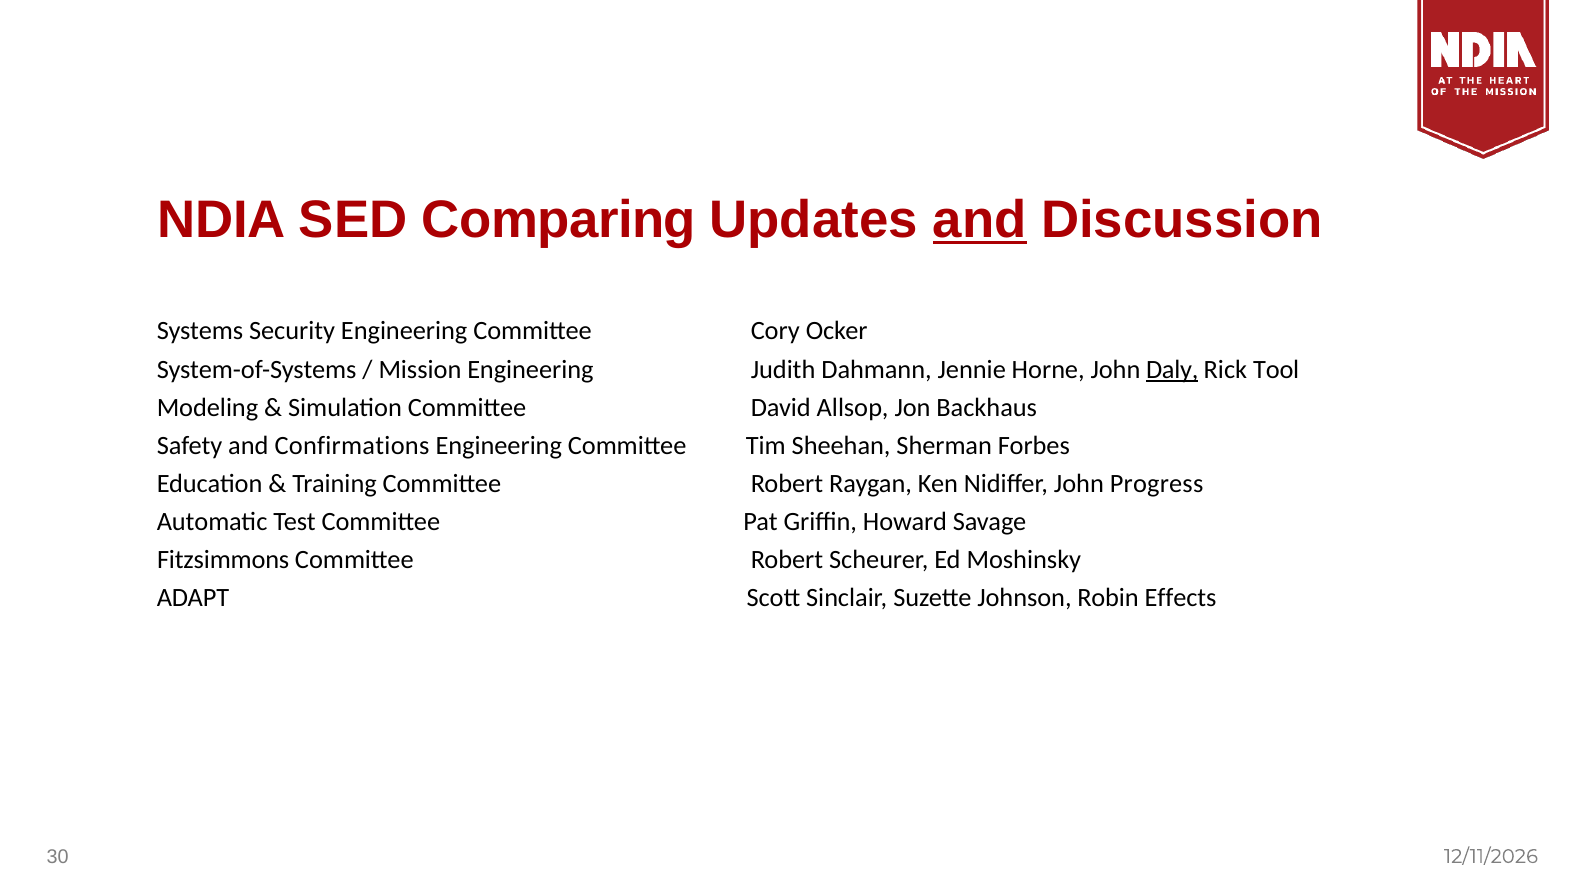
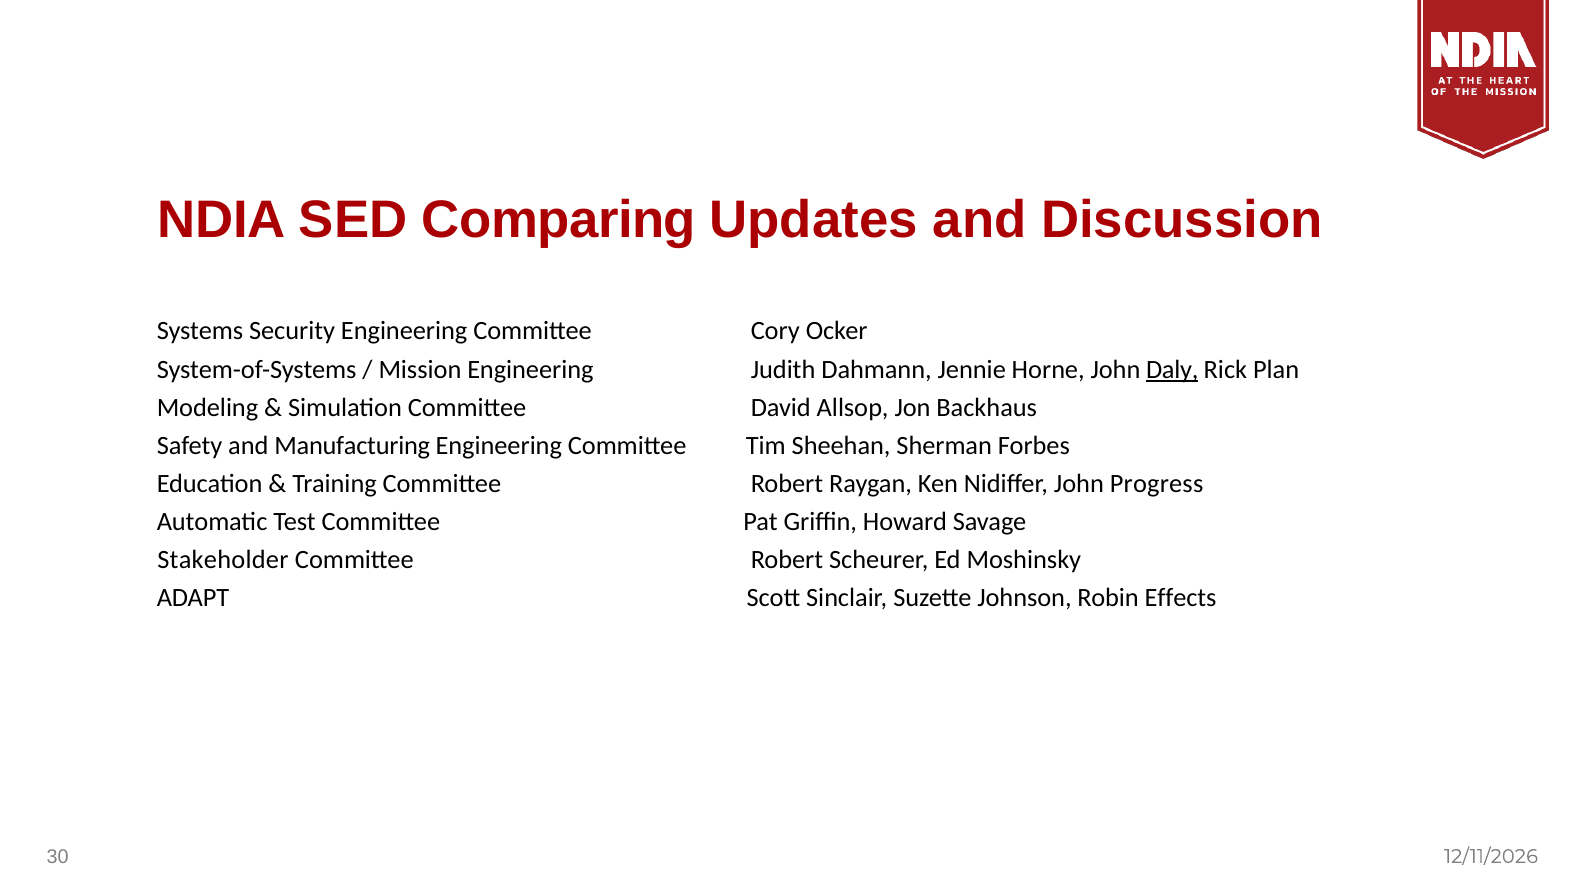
and at (980, 220) underline: present -> none
Tool: Tool -> Plan
Confirmations: Confirmations -> Manufacturing
Fitzsimmons: Fitzsimmons -> Stakeholder
